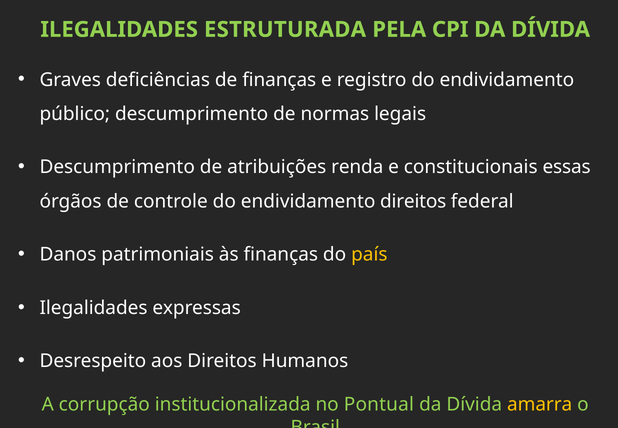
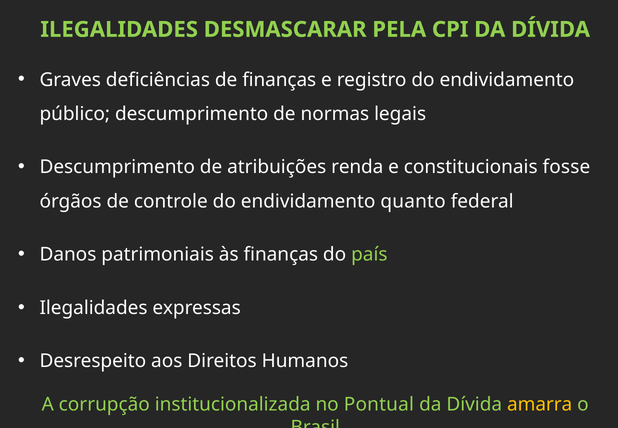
ESTRUTURADA: ESTRUTURADA -> DESMASCARAR
essas: essas -> fosse
endividamento direitos: direitos -> quanto
país colour: yellow -> light green
